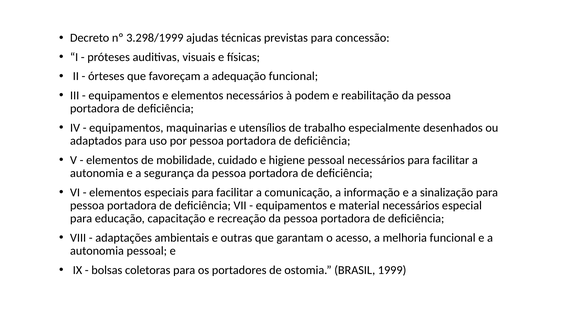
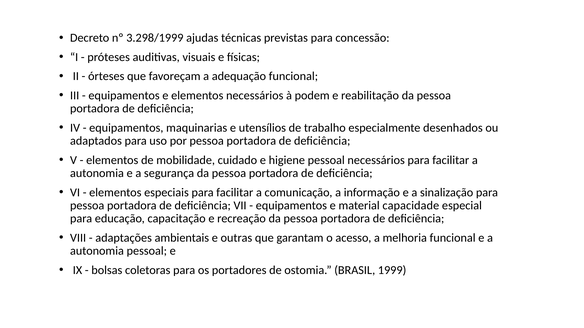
material necessários: necessários -> capacidade
